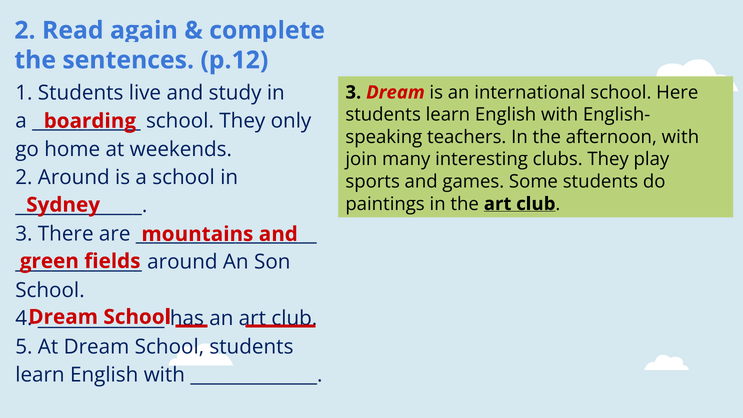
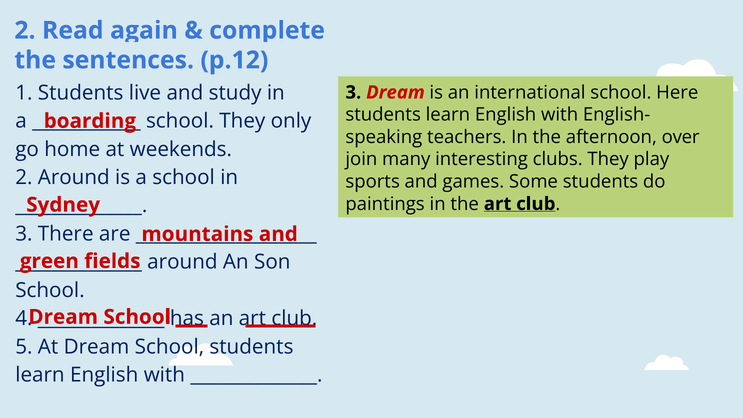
afternoon with: with -> over
